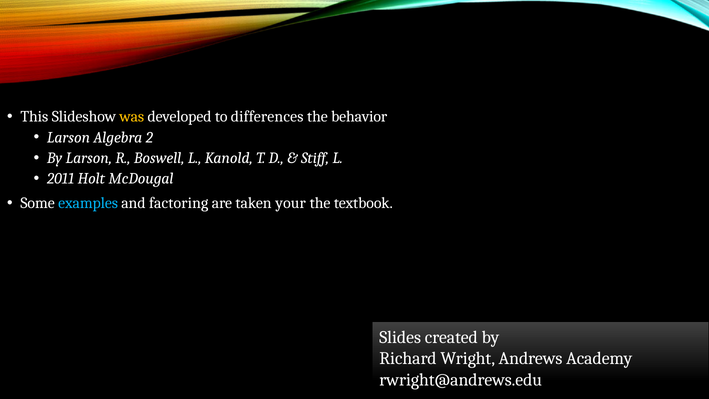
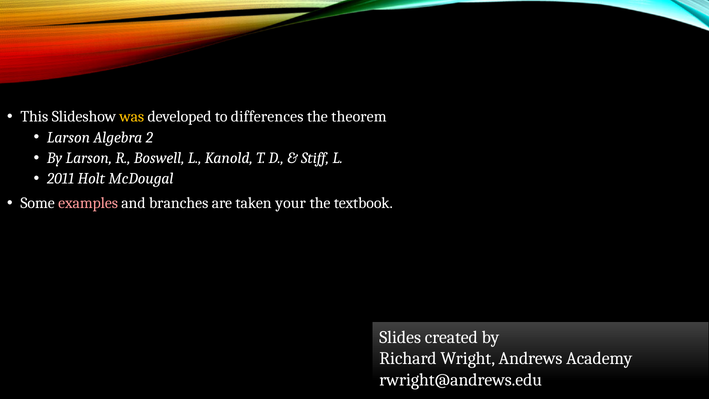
behavior: behavior -> theorem
examples colour: light blue -> pink
factoring: factoring -> branches
